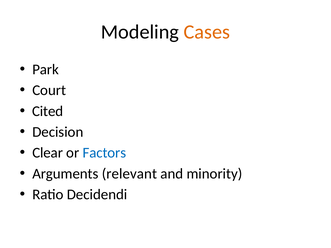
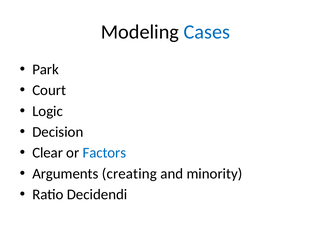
Cases colour: orange -> blue
Cited: Cited -> Logic
relevant: relevant -> creating
